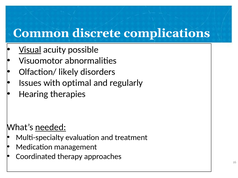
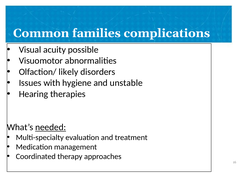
discrete: discrete -> families
Visual underline: present -> none
optimal: optimal -> hygiene
regularly: regularly -> unstable
